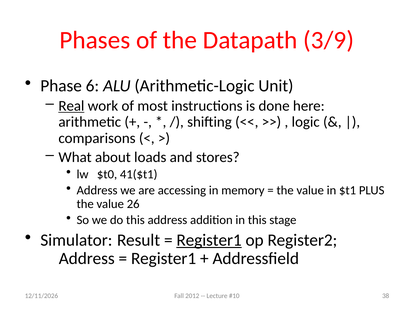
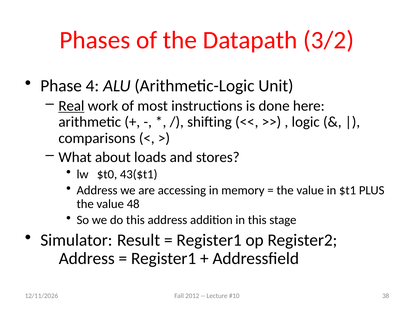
3/9: 3/9 -> 3/2
6: 6 -> 4
41($t1: 41($t1 -> 43($t1
26: 26 -> 48
Register1 at (209, 240) underline: present -> none
